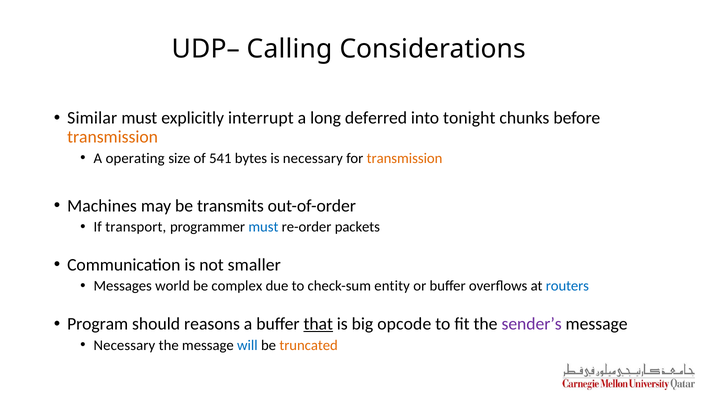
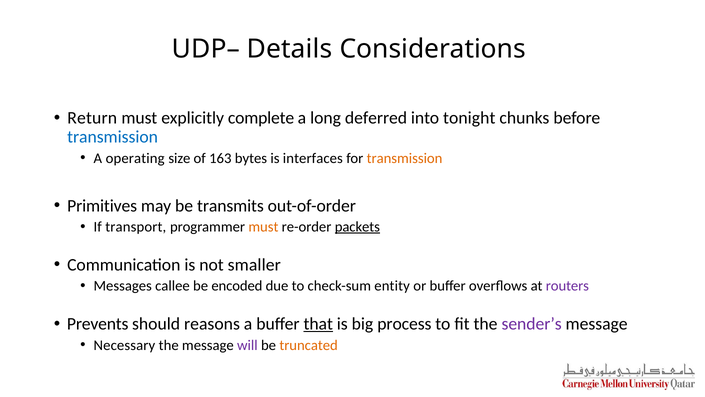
Calling: Calling -> Details
Similar: Similar -> Return
interrupt: interrupt -> complete
transmission at (113, 137) colour: orange -> blue
541: 541 -> 163
is necessary: necessary -> interfaces
Machines: Machines -> Primitives
must at (263, 227) colour: blue -> orange
packets underline: none -> present
world: world -> callee
complex: complex -> encoded
routers colour: blue -> purple
Program: Program -> Prevents
opcode: opcode -> process
will colour: blue -> purple
